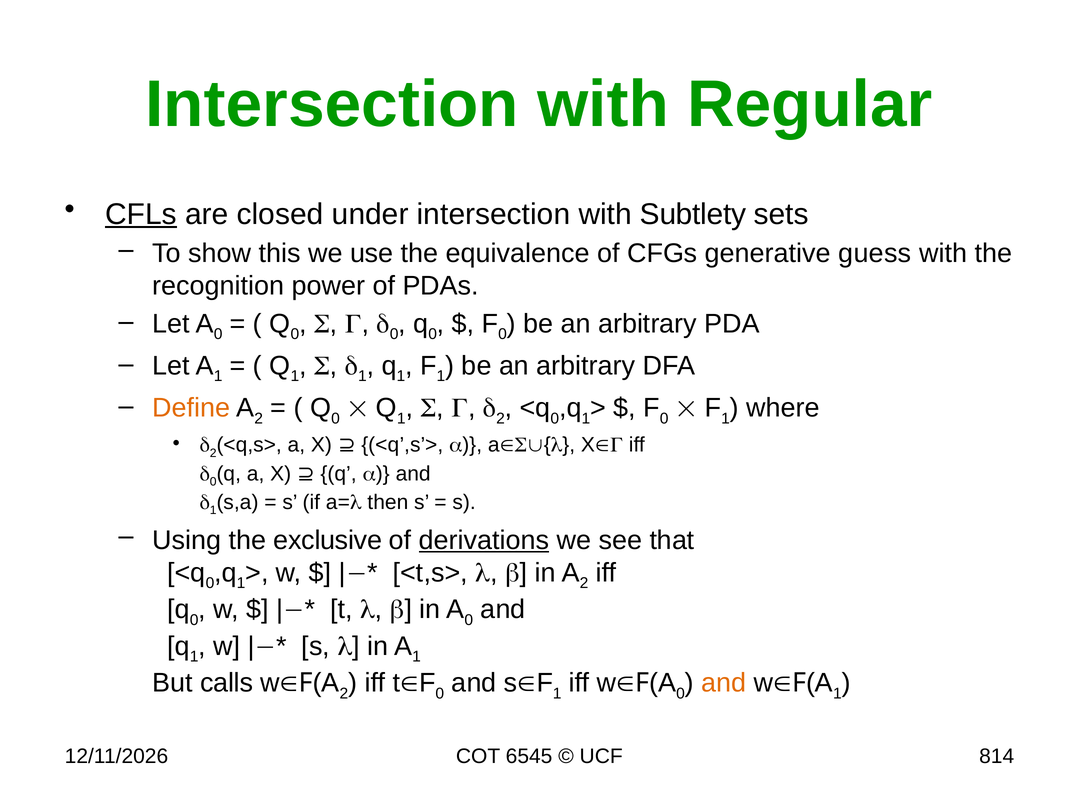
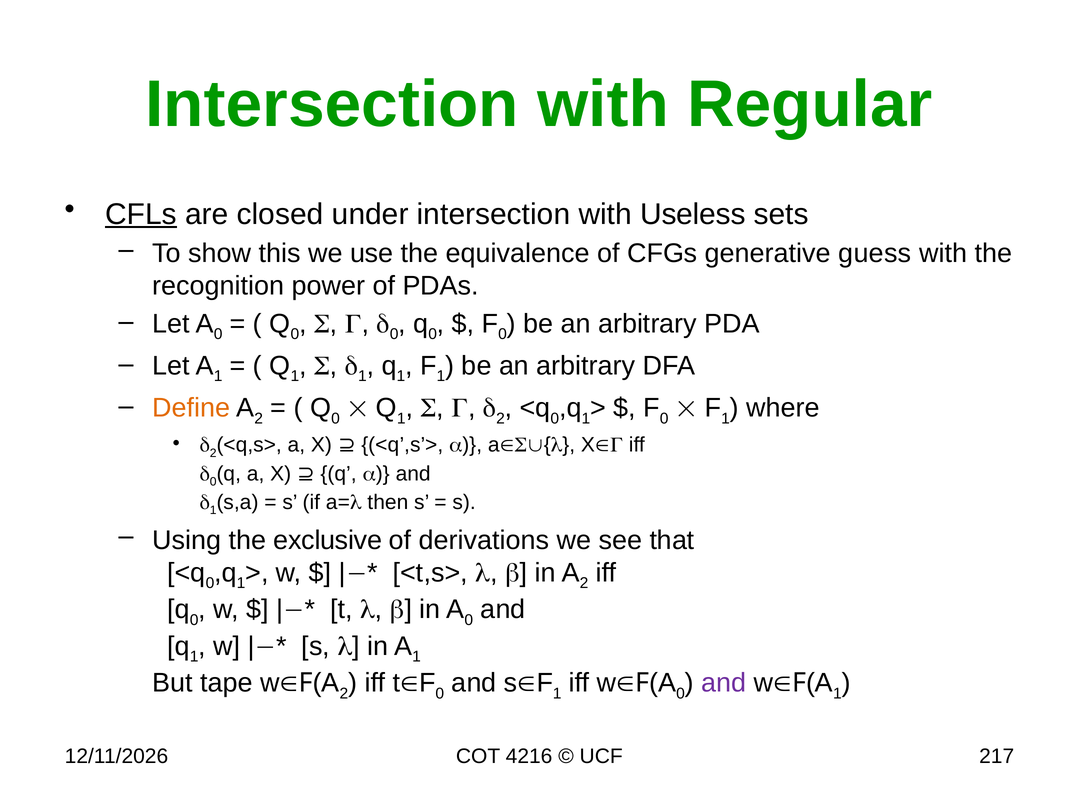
Subtlety: Subtlety -> Useless
derivations underline: present -> none
calls: calls -> tape
and at (724, 683) colour: orange -> purple
6545: 6545 -> 4216
814: 814 -> 217
